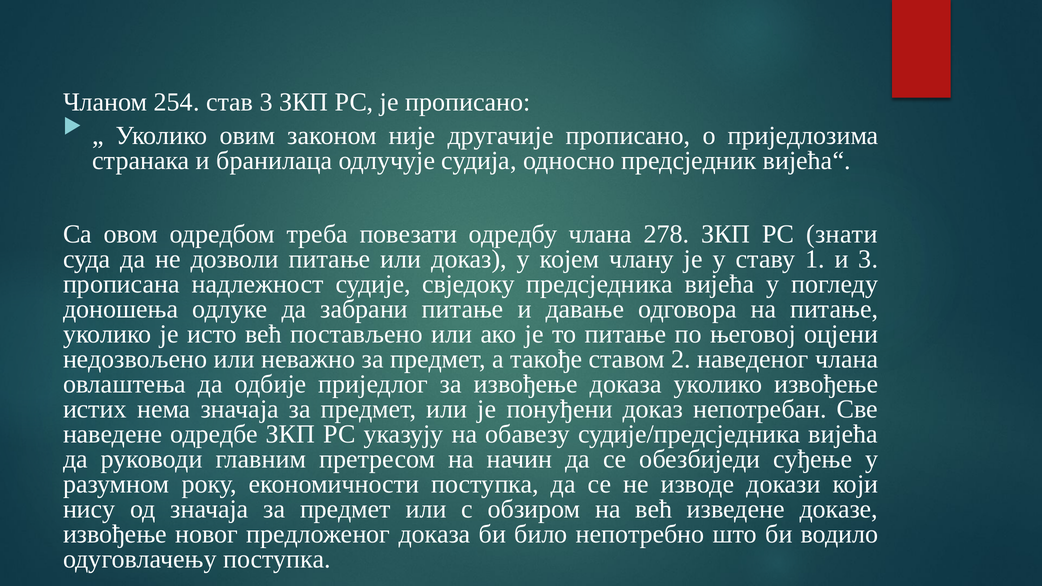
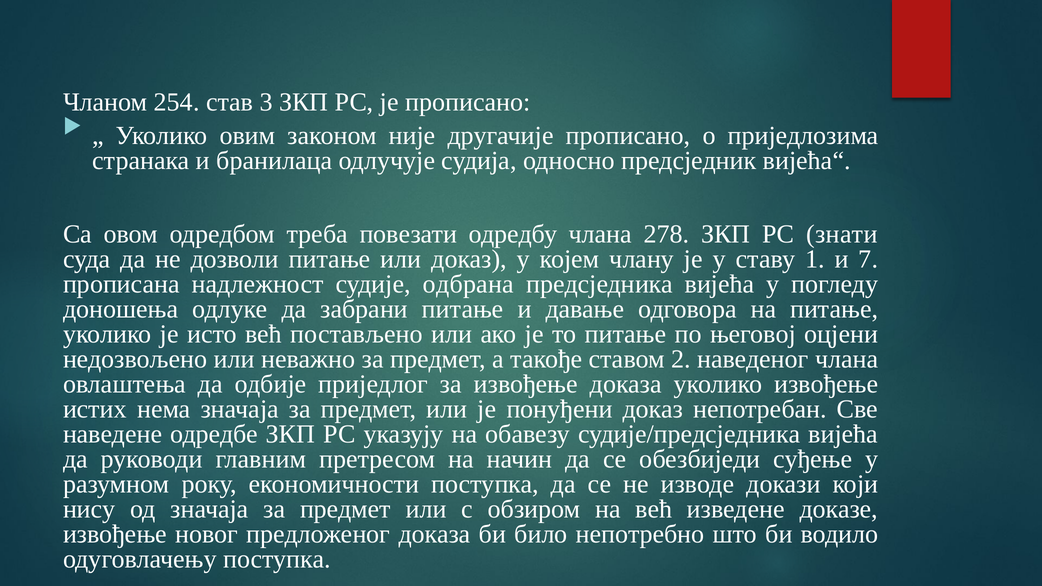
и 3: 3 -> 7
свједоку: свједоку -> одбрана
